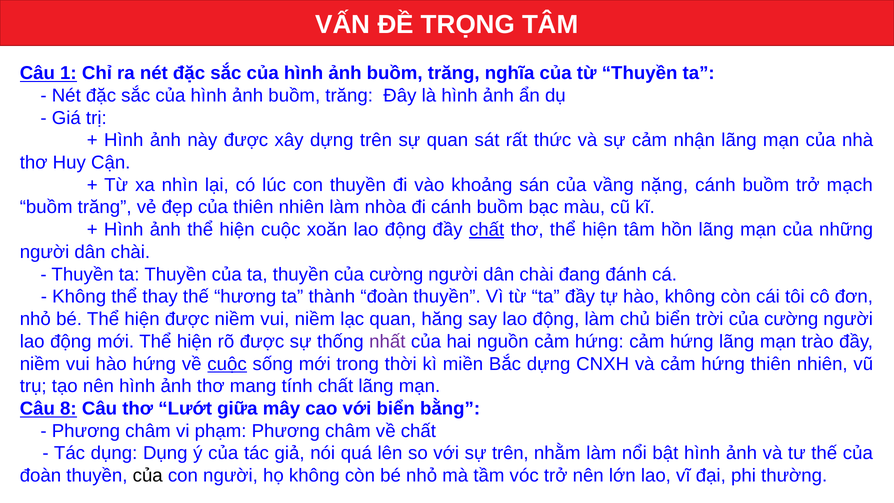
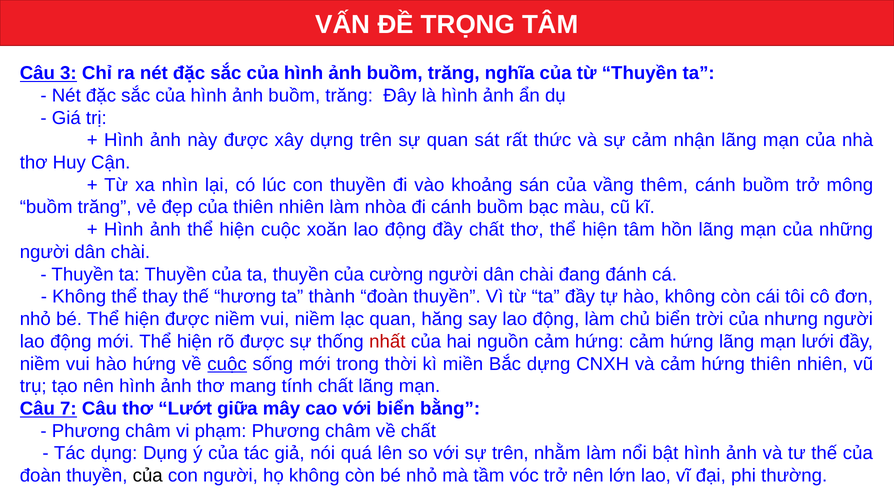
1: 1 -> 3
nặng: nặng -> thêm
mạch: mạch -> mông
chất at (487, 230) underline: present -> none
trời của cường: cường -> nhưng
nhất colour: purple -> red
trào: trào -> lưới
8: 8 -> 7
